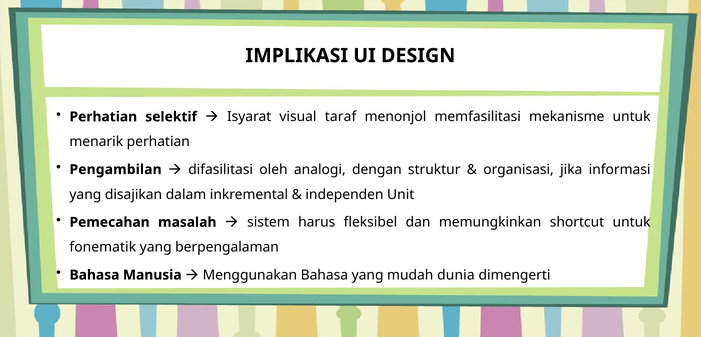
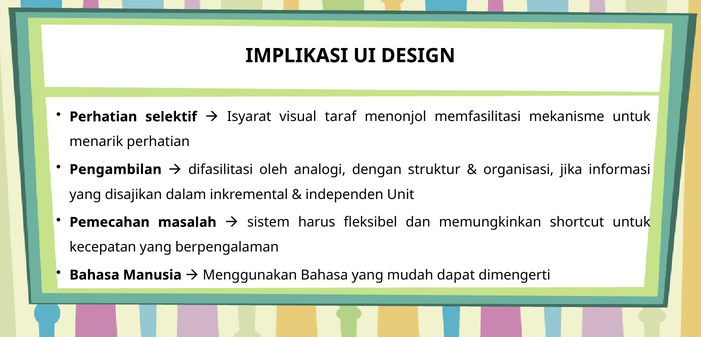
fonematik: fonematik -> kecepatan
dunia: dunia -> dapat
